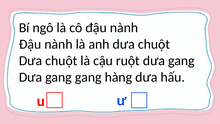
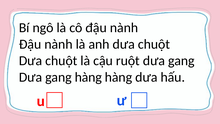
gang gang: gang -> hàng
